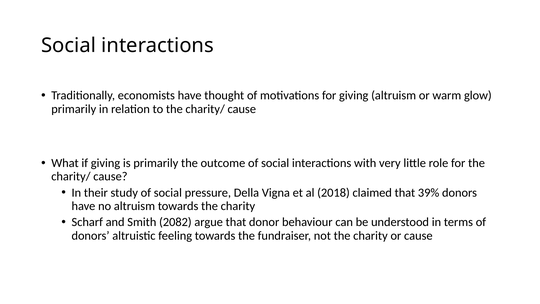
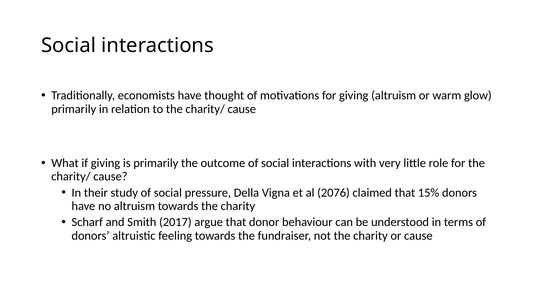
2018: 2018 -> 2076
39%: 39% -> 15%
2082: 2082 -> 2017
